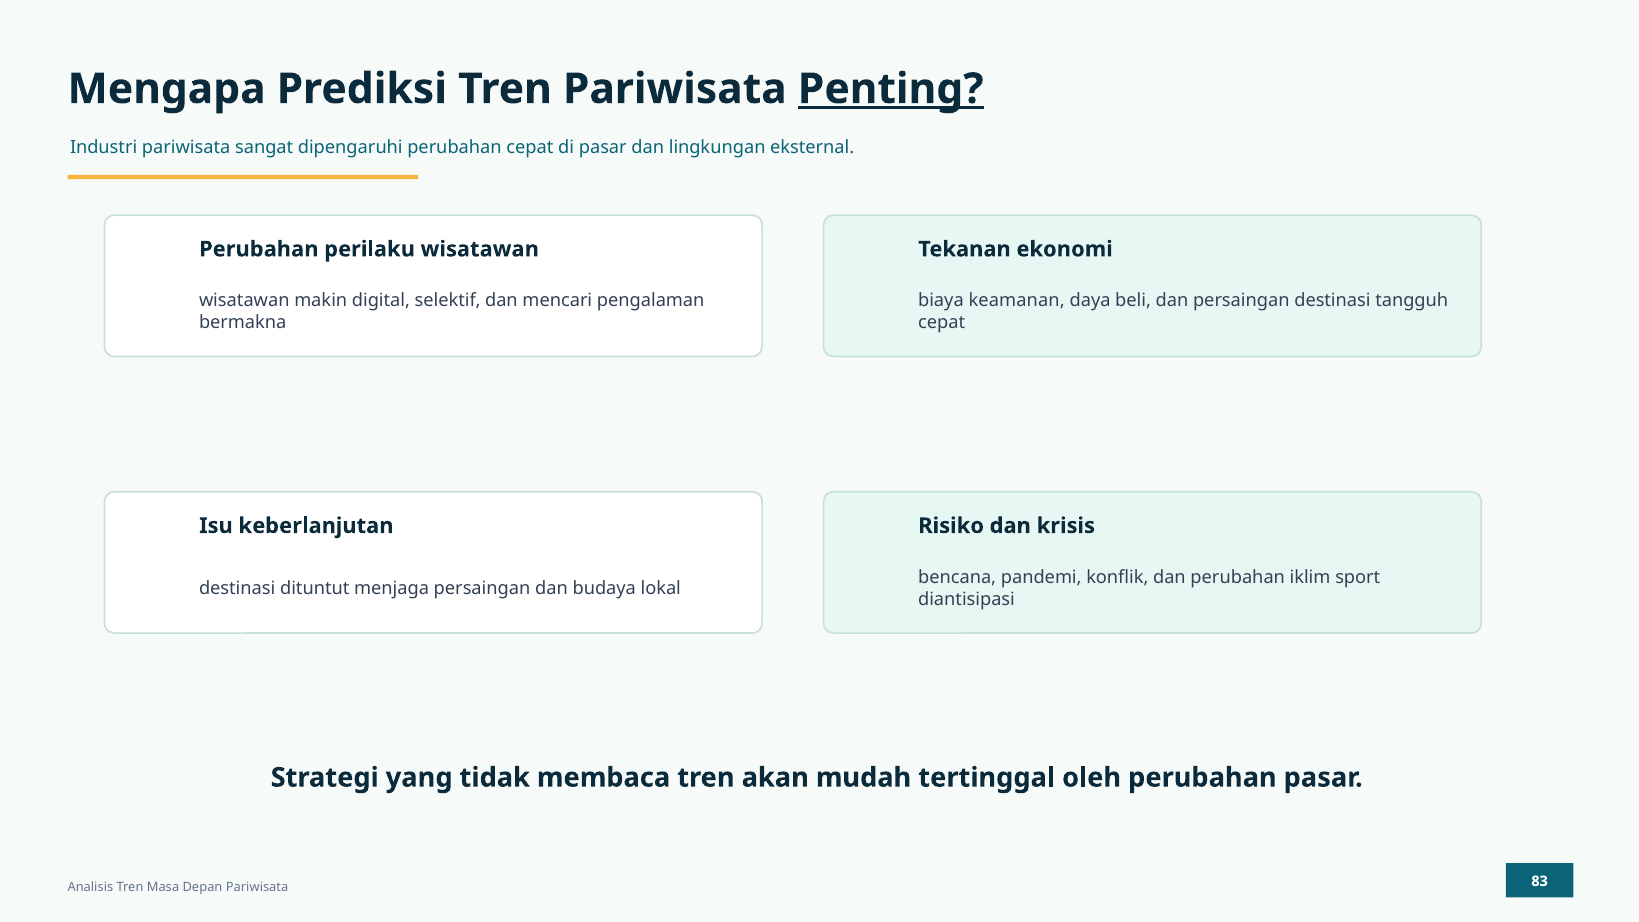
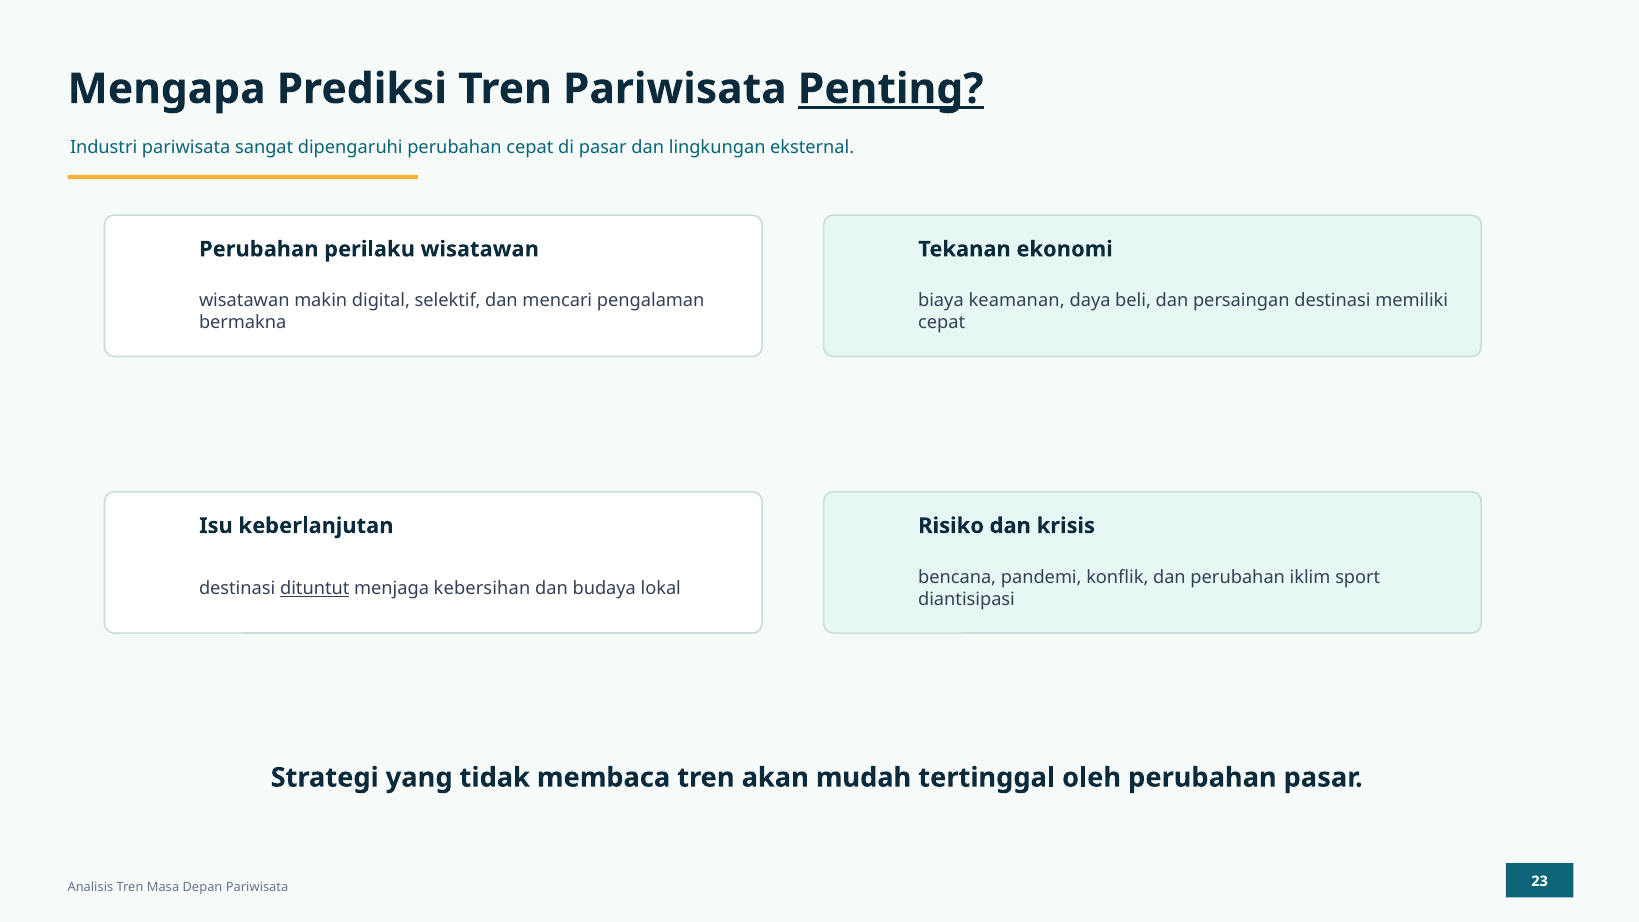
tangguh: tangguh -> memiliki
dituntut underline: none -> present
menjaga persaingan: persaingan -> kebersihan
83: 83 -> 23
